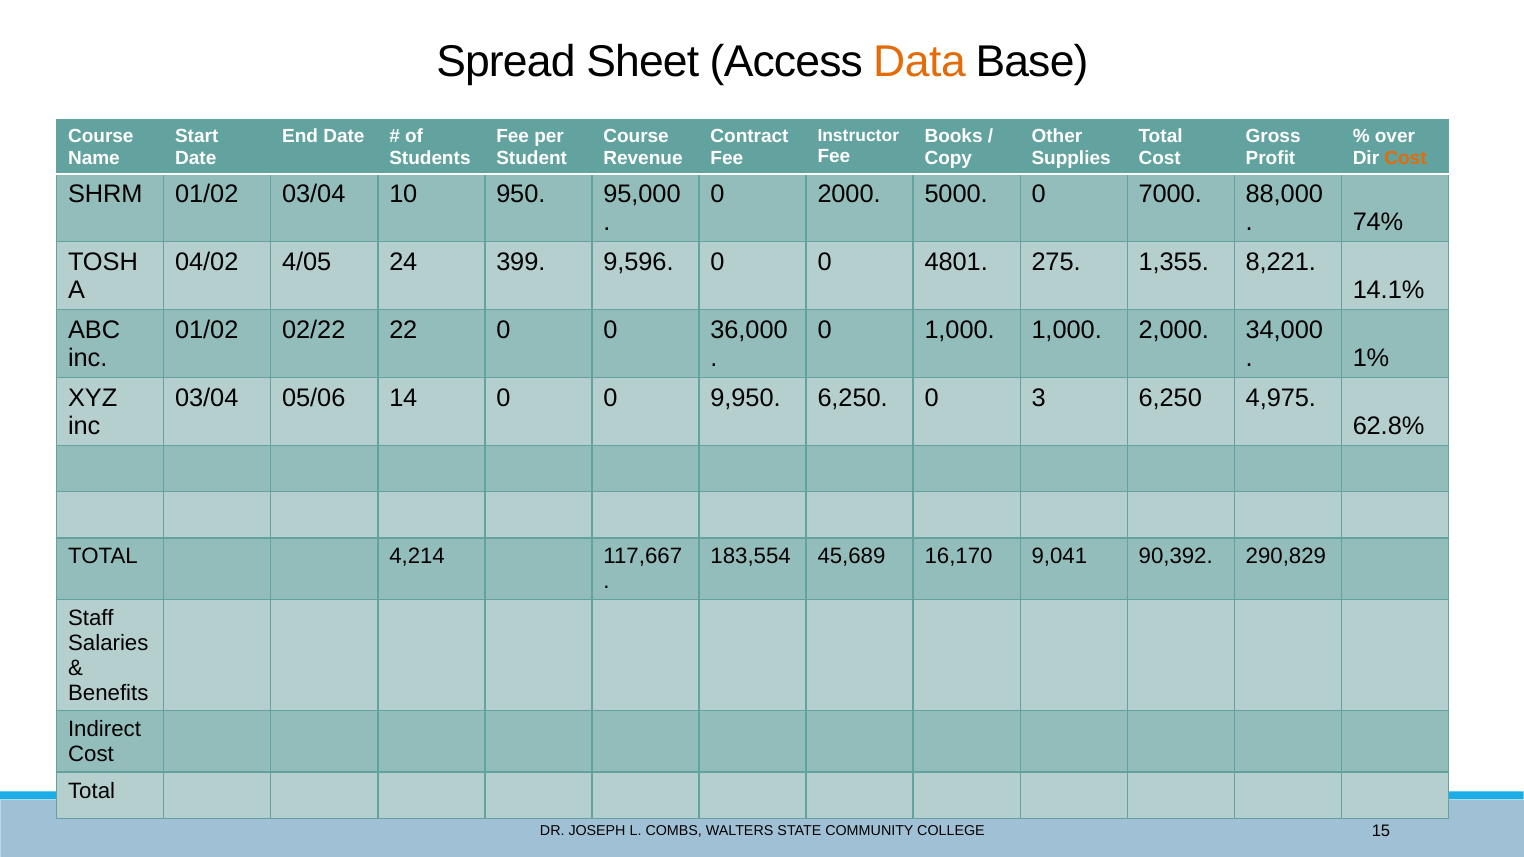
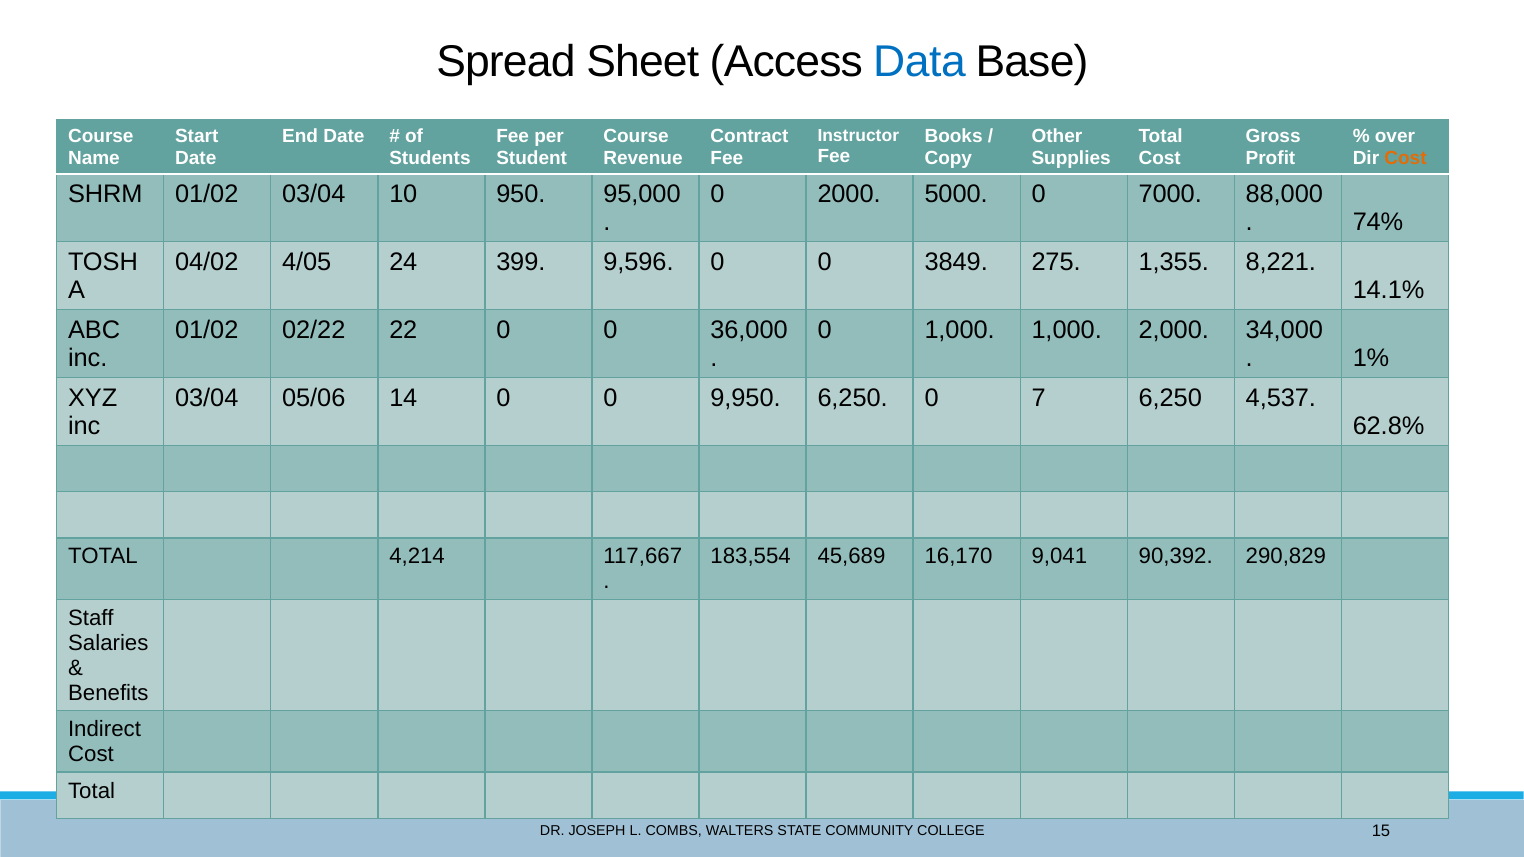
Data colour: orange -> blue
4801: 4801 -> 3849
3: 3 -> 7
4,975: 4,975 -> 4,537
